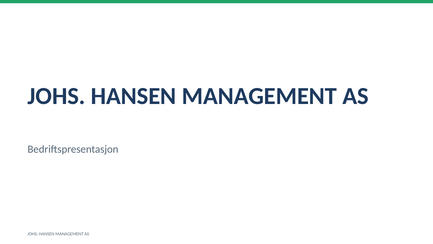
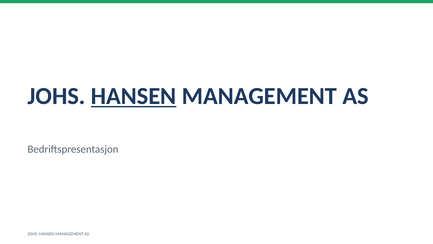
HANSEN at (134, 96) underline: none -> present
